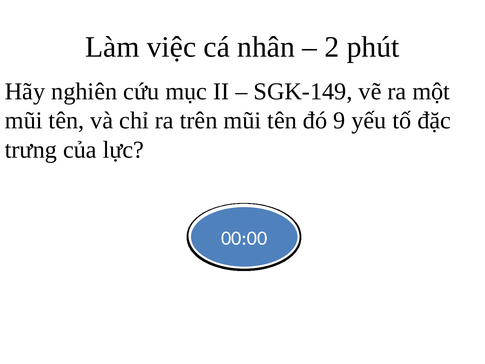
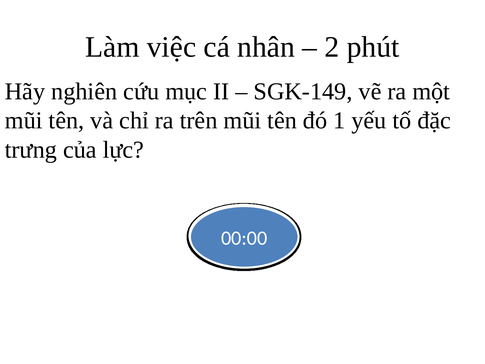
9: 9 -> 1
